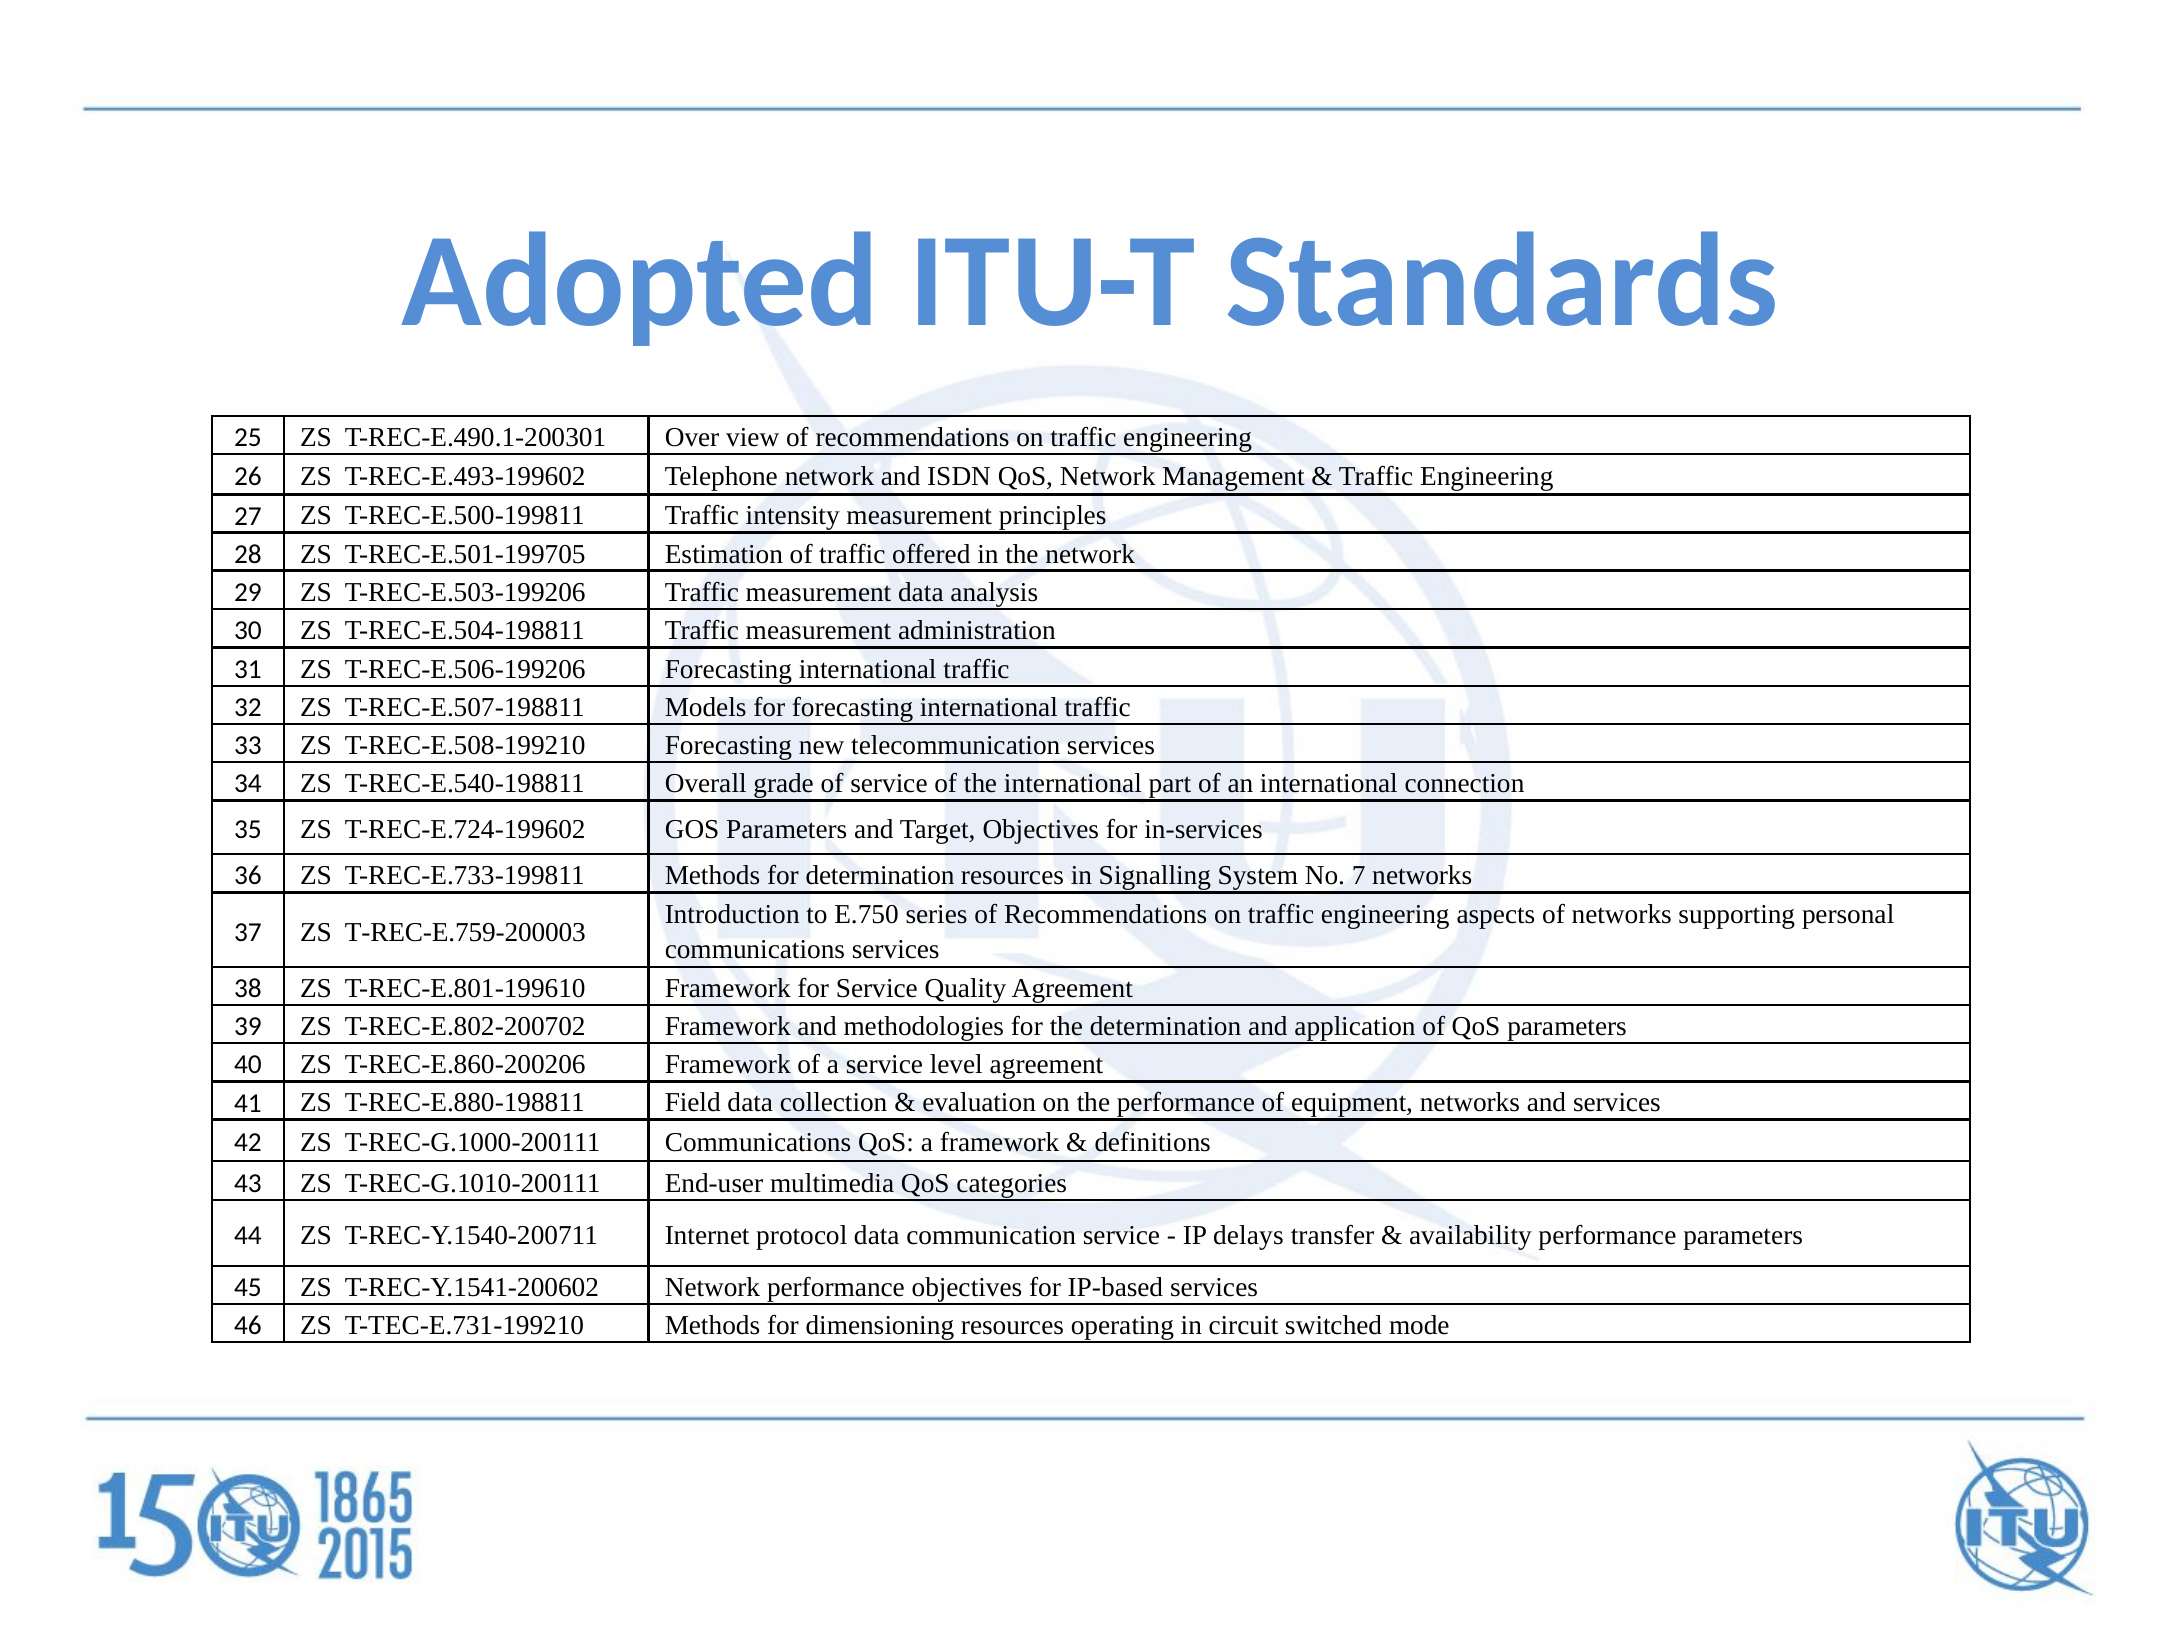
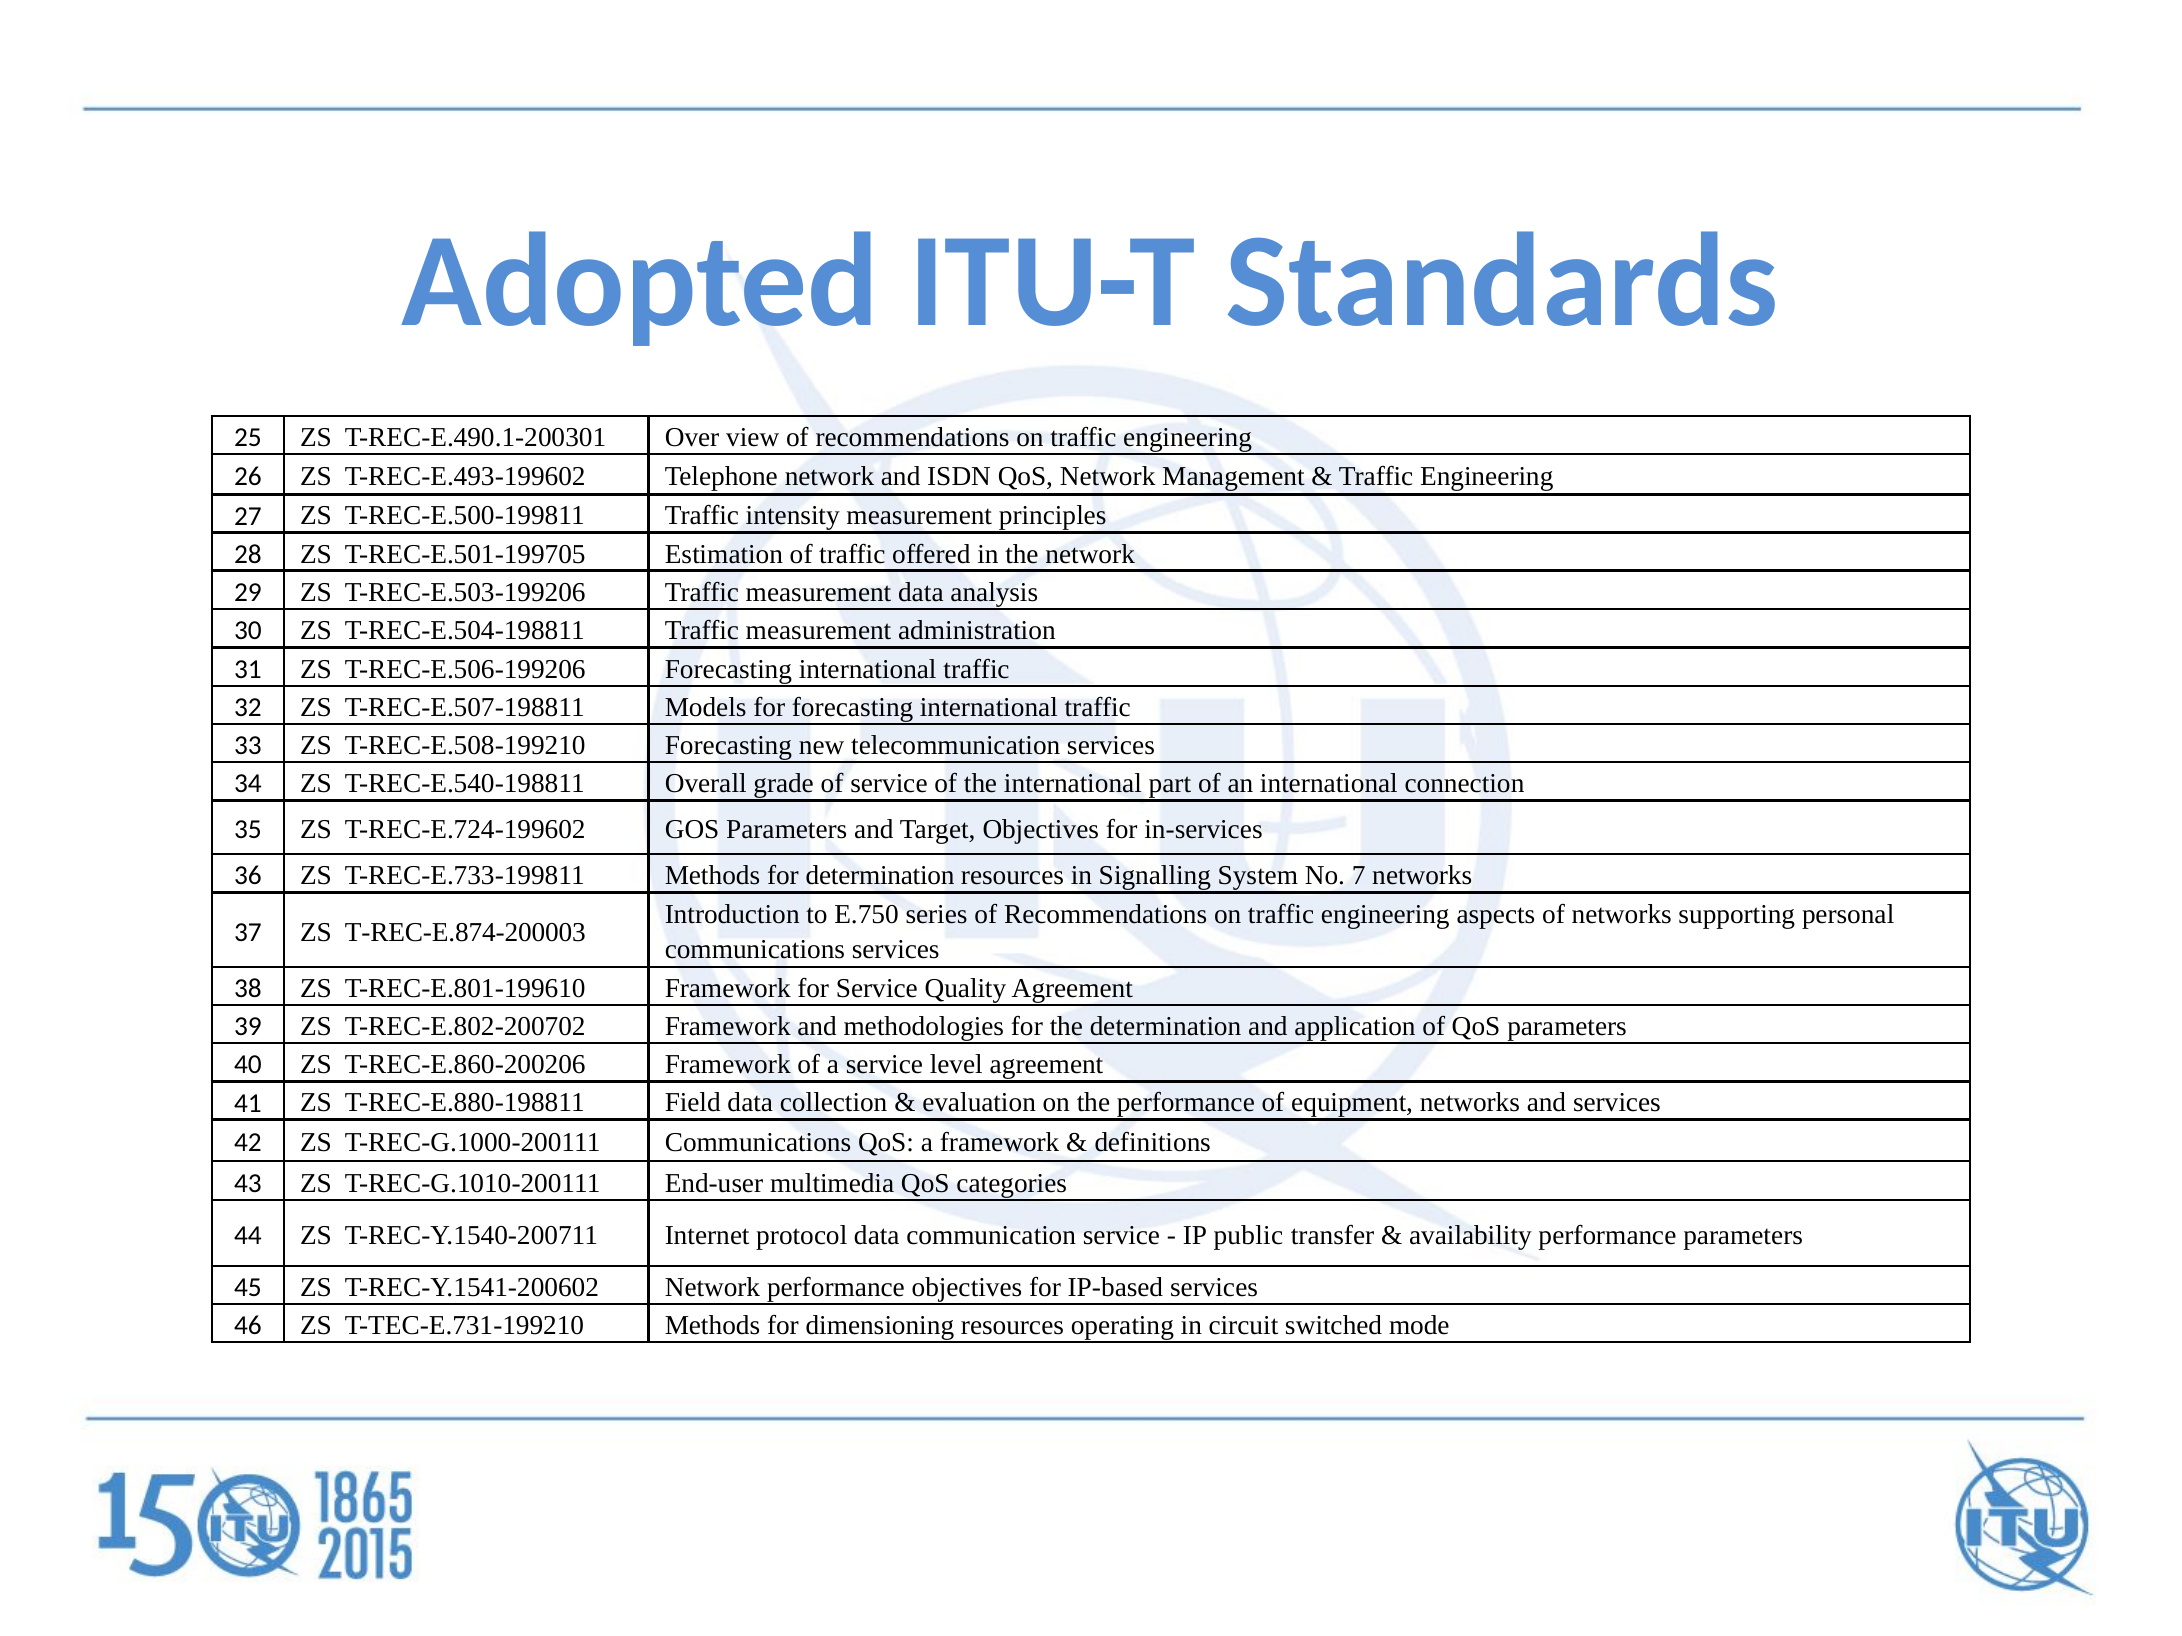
T-REC-E.759-200003: T-REC-E.759-200003 -> T-REC-E.874-200003
delays: delays -> public
